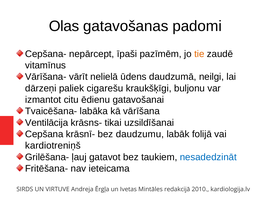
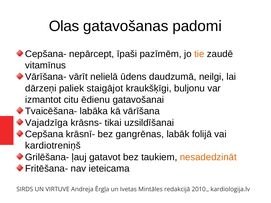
cigarešu: cigarešu -> staigājot
Ventilācija: Ventilācija -> Vajadzīga
daudzumu: daudzumu -> gangrēnas
nesadedzināt colour: blue -> orange
